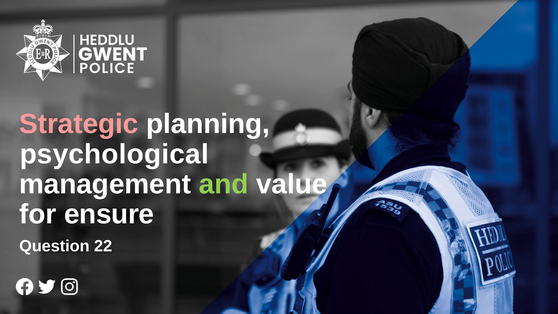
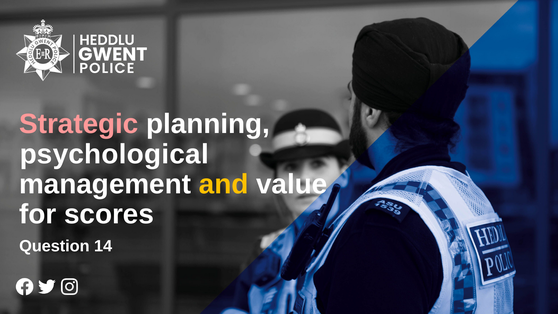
and colour: light green -> yellow
ensure: ensure -> scores
22: 22 -> 14
